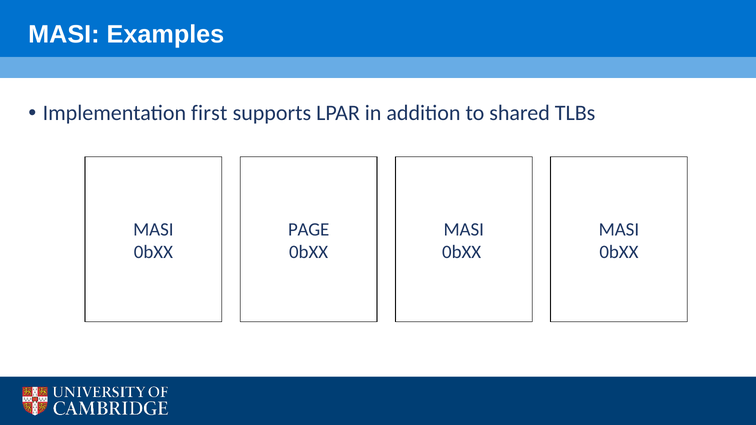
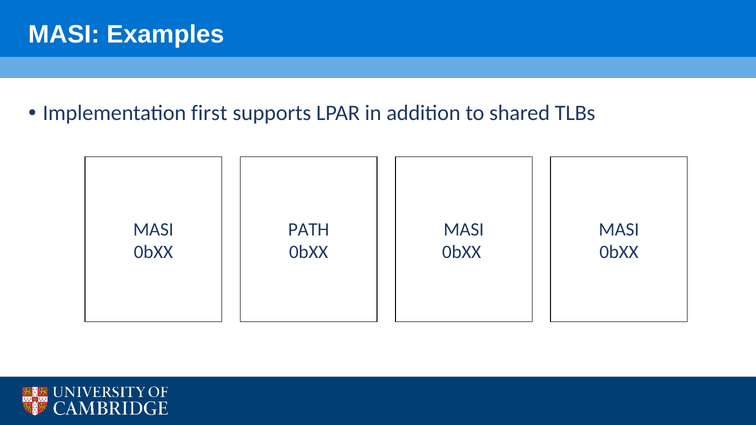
PAGE: PAGE -> PATH
